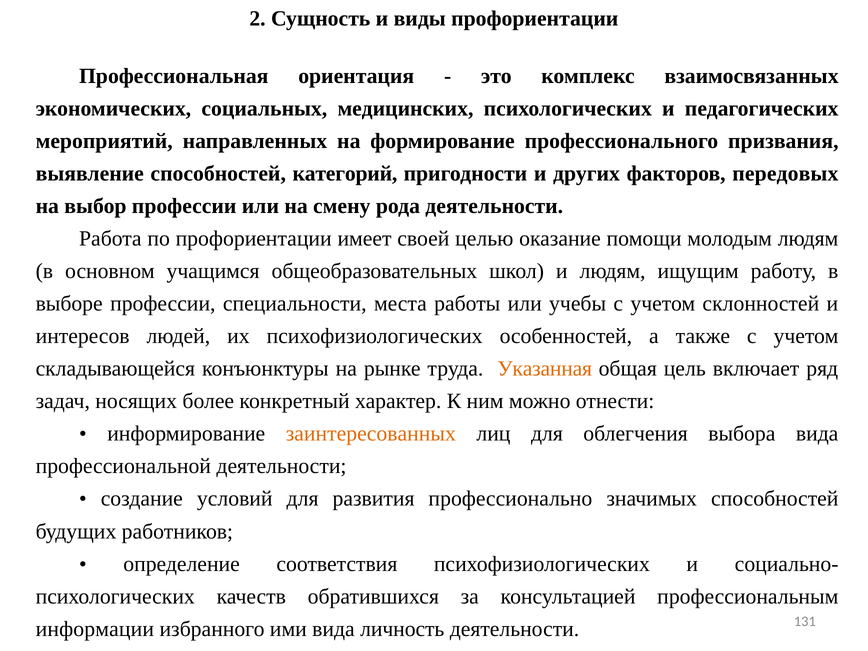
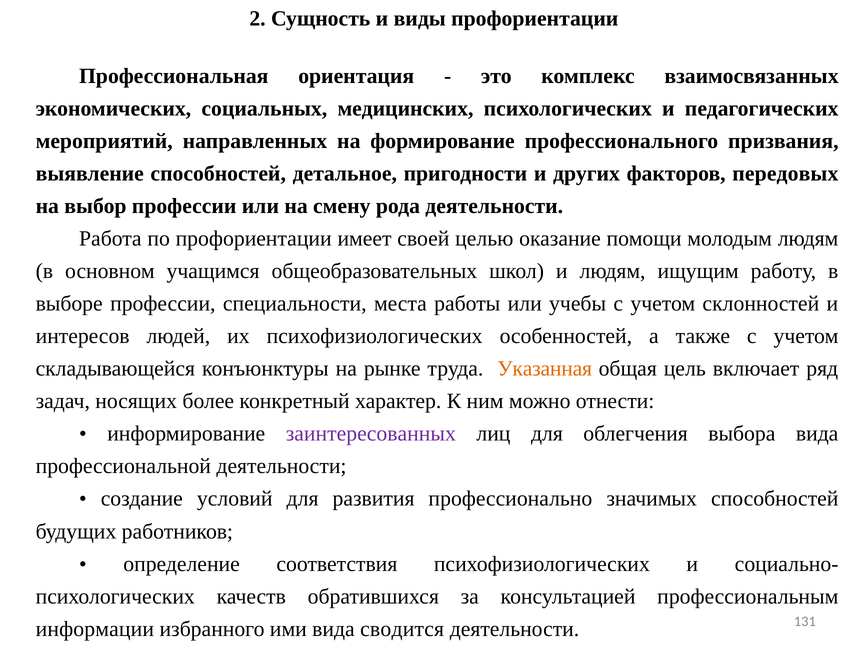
категорий: категорий -> детальное
заинтересованных colour: orange -> purple
личность: личность -> сводится
